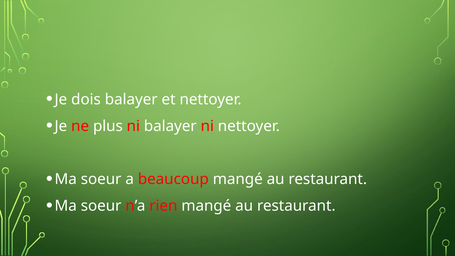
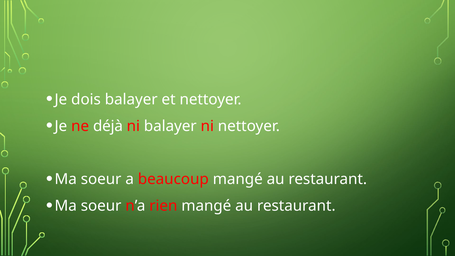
plus: plus -> déjà
